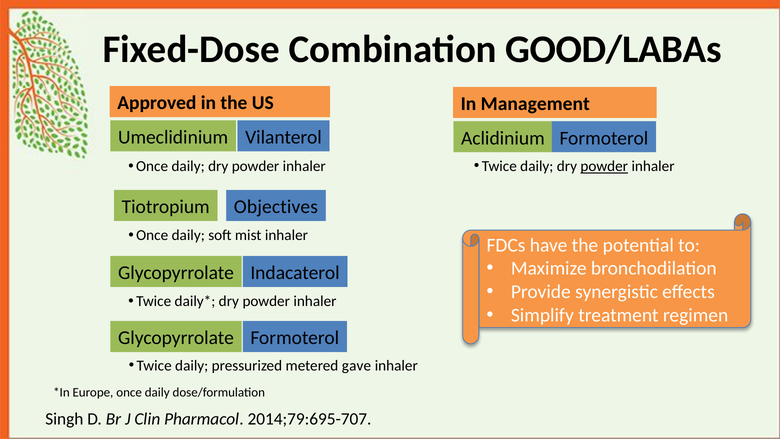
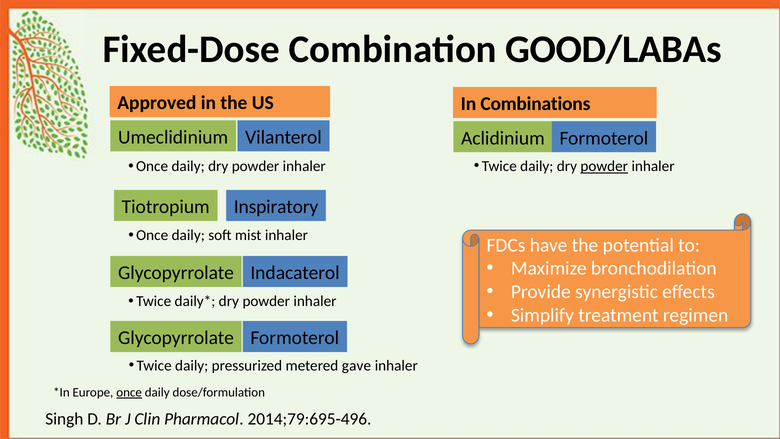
Management: Management -> Combinations
Objectives: Objectives -> Inspiratory
once at (129, 392) underline: none -> present
2014;79:695-707: 2014;79:695-707 -> 2014;79:695-496
